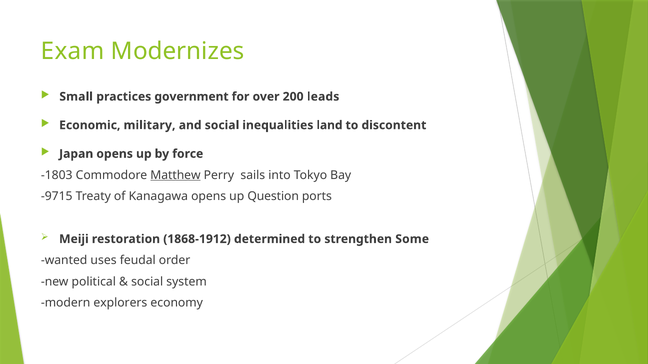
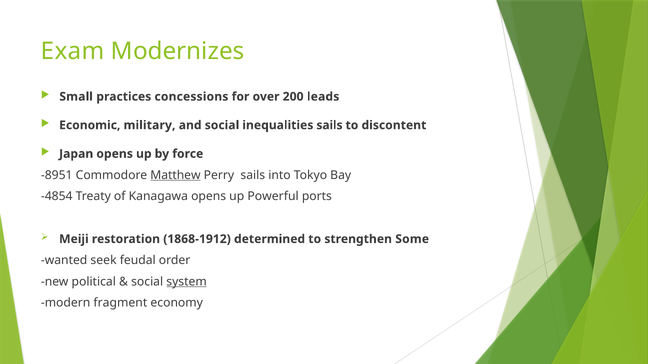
government: government -> concessions
inequalities land: land -> sails
-1803: -1803 -> -8951
-9715: -9715 -> -4854
Question: Question -> Powerful
uses: uses -> seek
system underline: none -> present
explorers: explorers -> fragment
